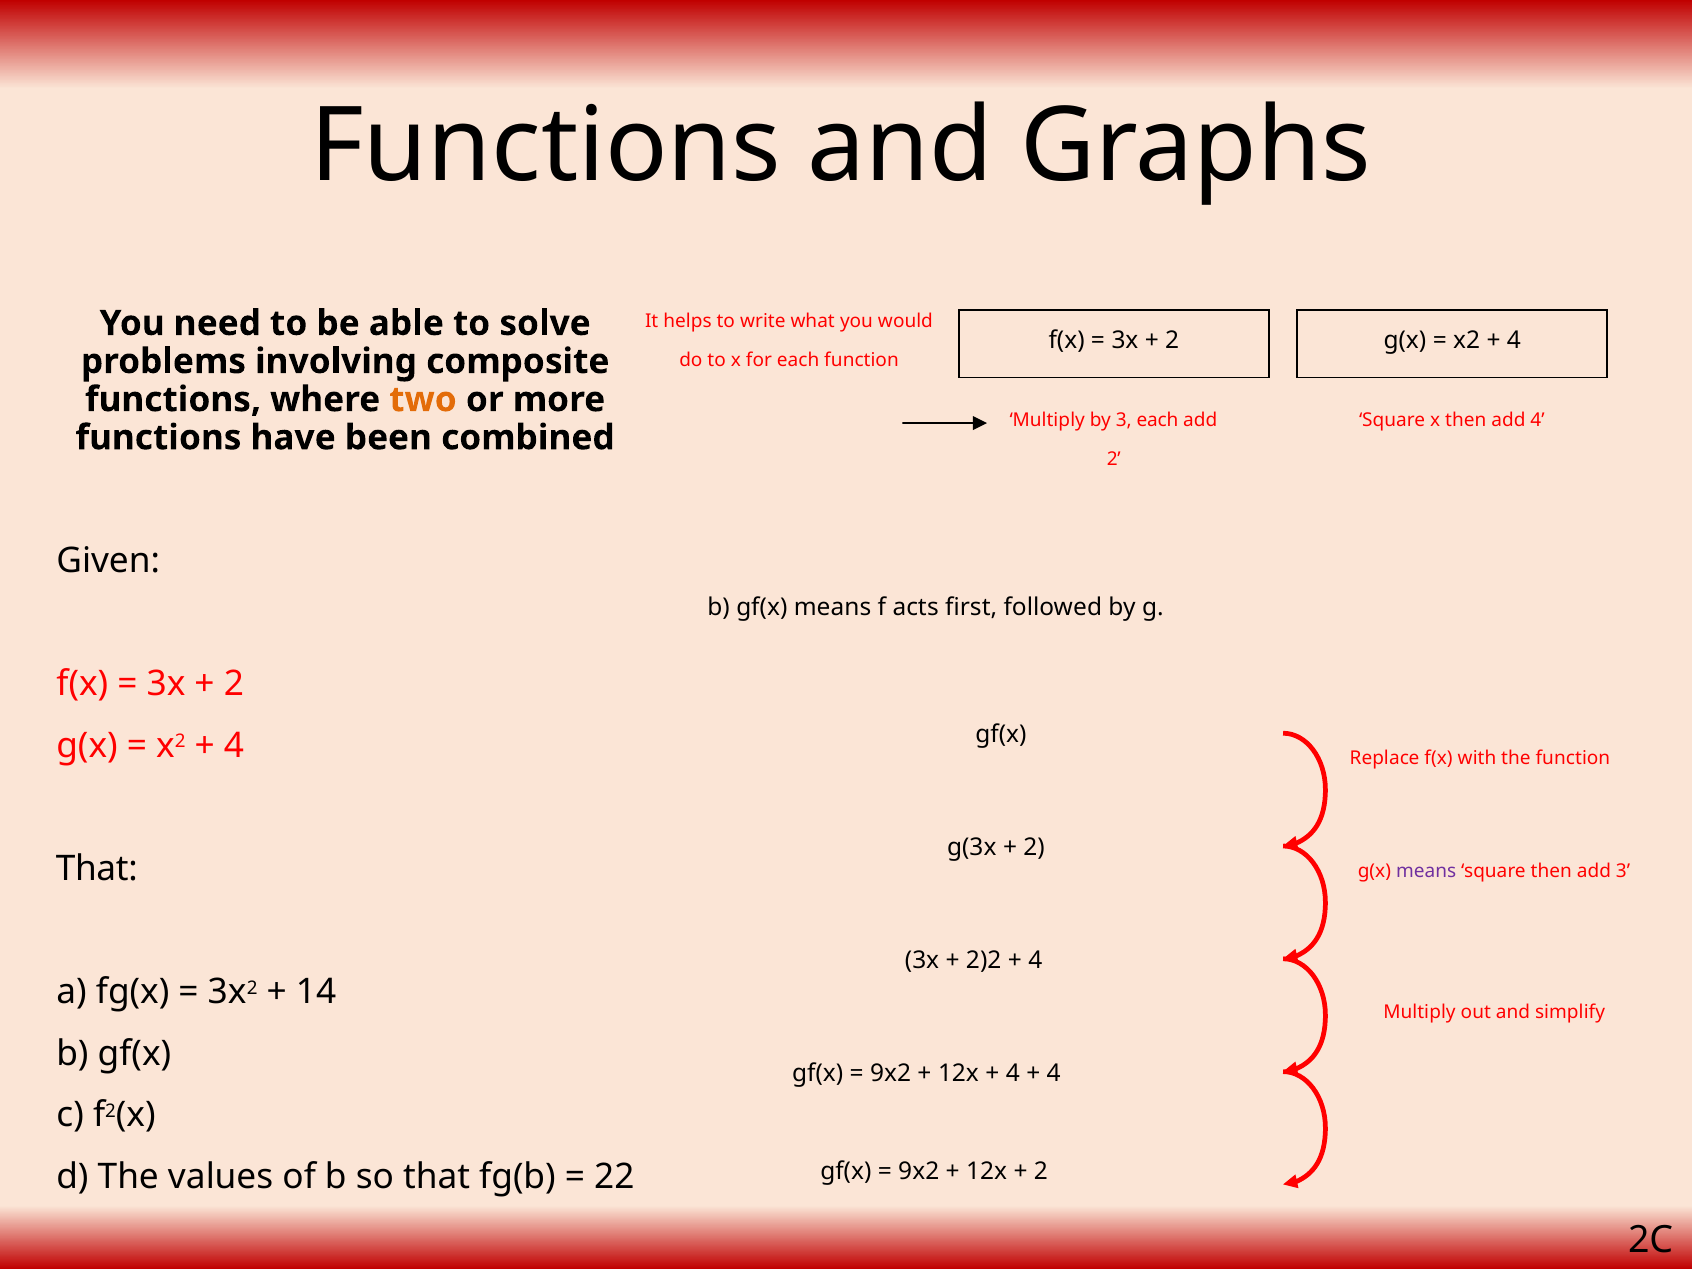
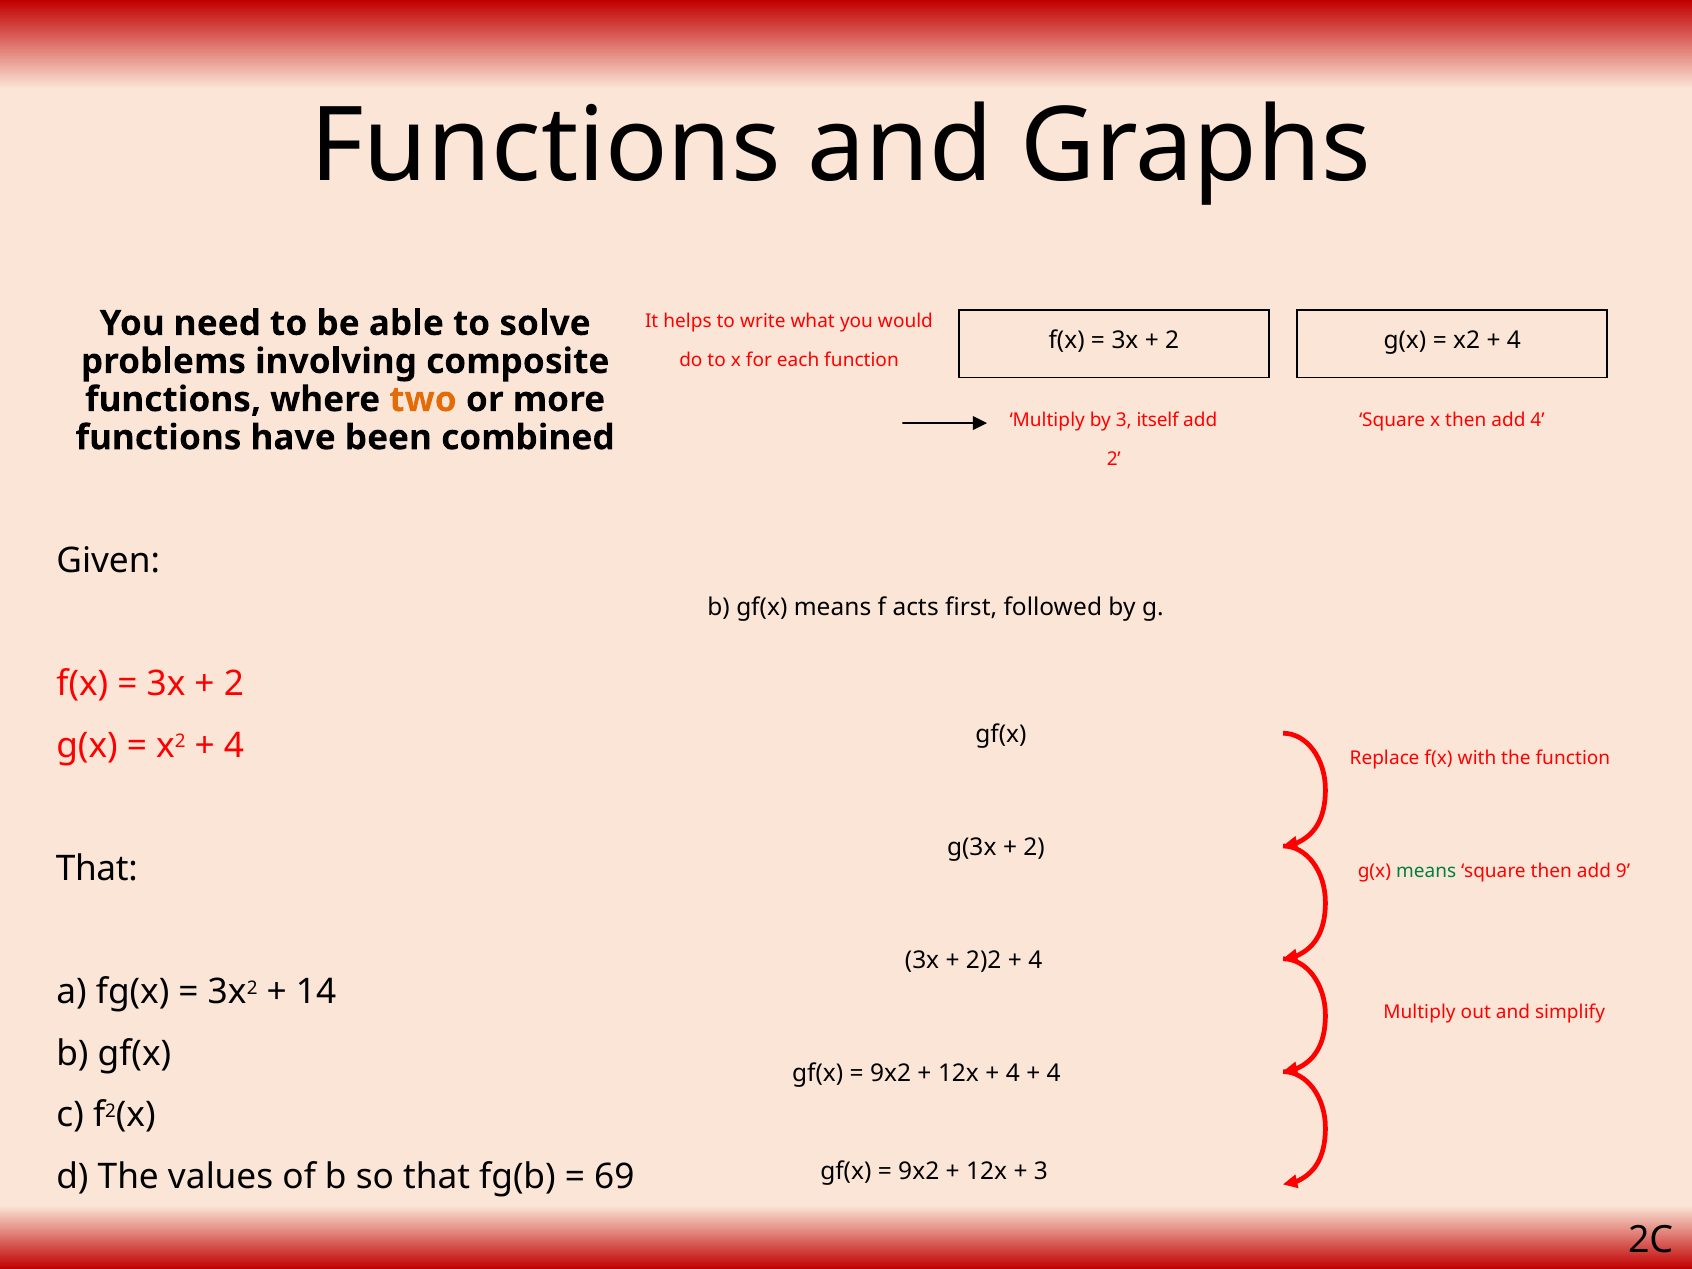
3 each: each -> itself
means at (1426, 871) colour: purple -> green
add 3: 3 -> 9
2 at (1041, 1172): 2 -> 3
22: 22 -> 69
